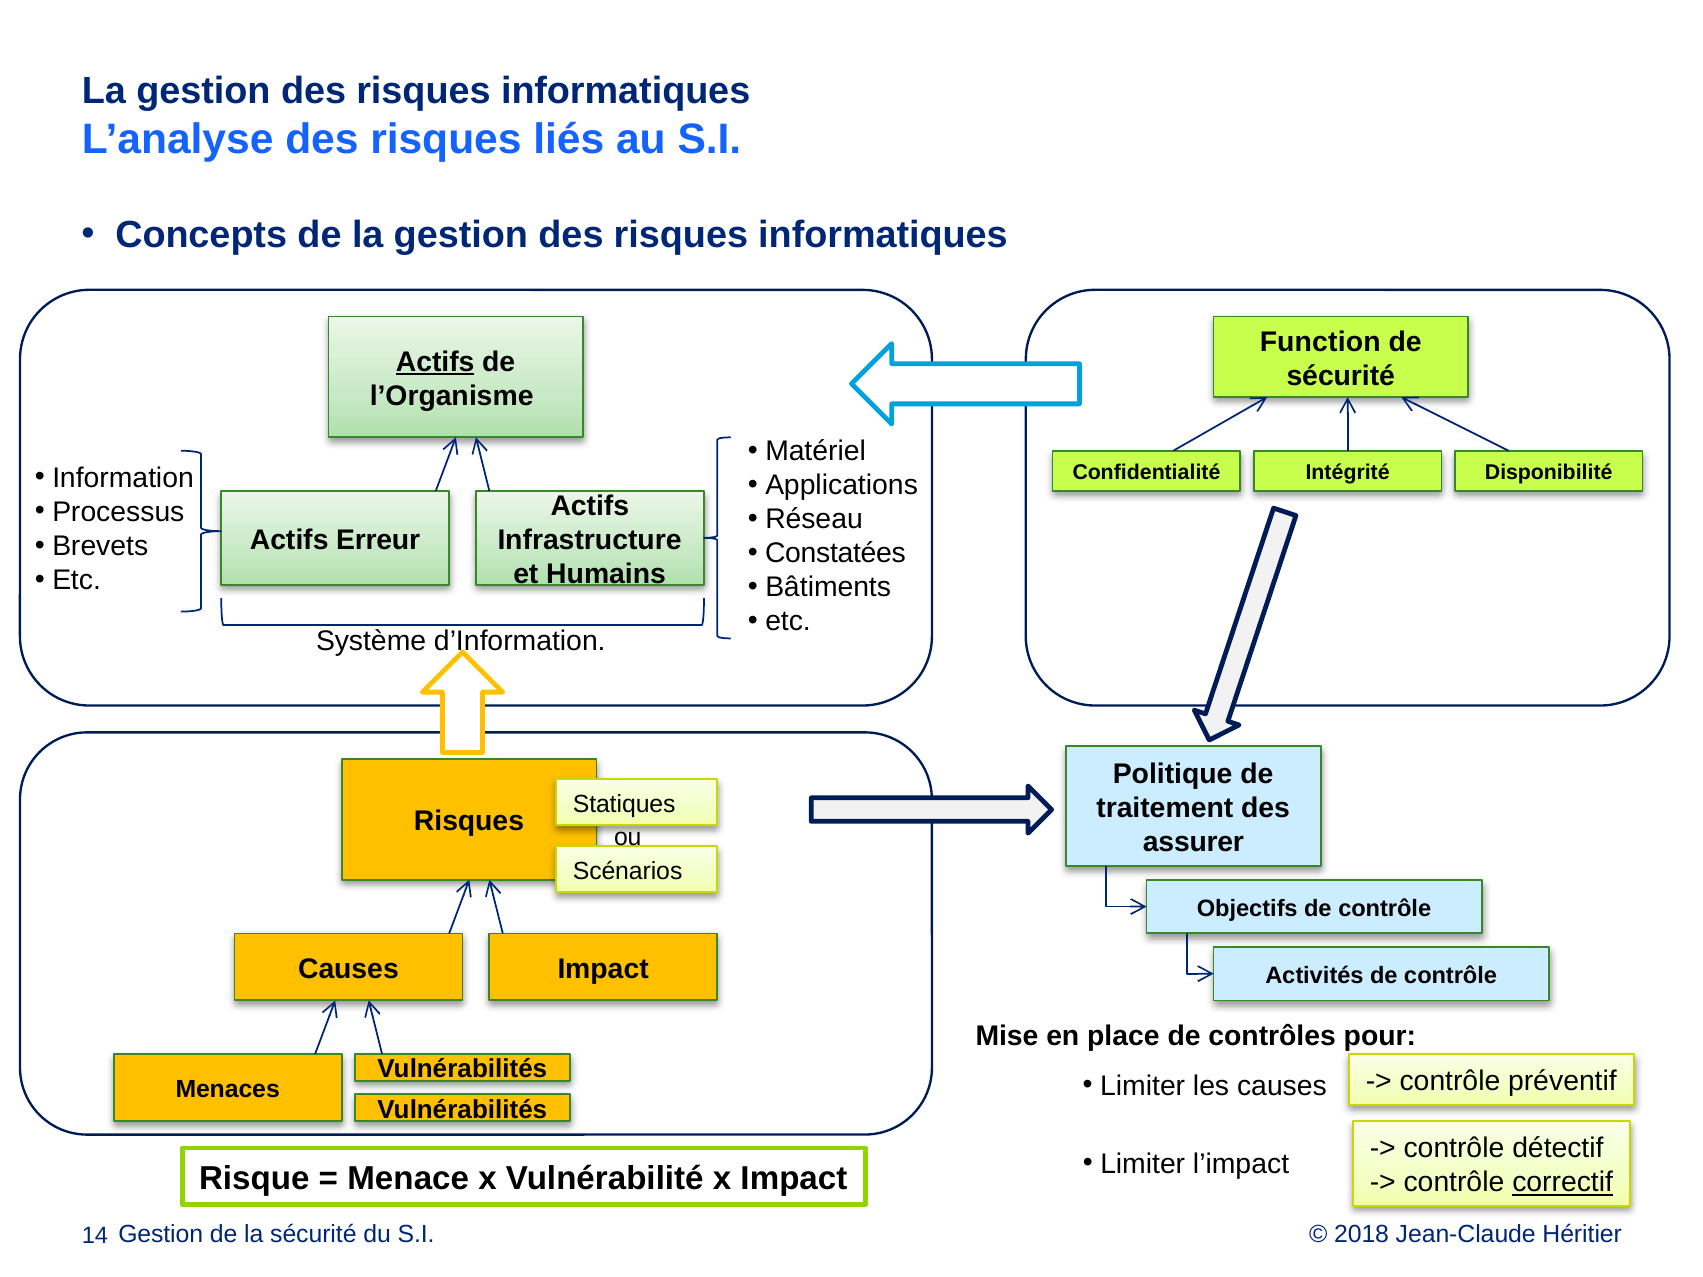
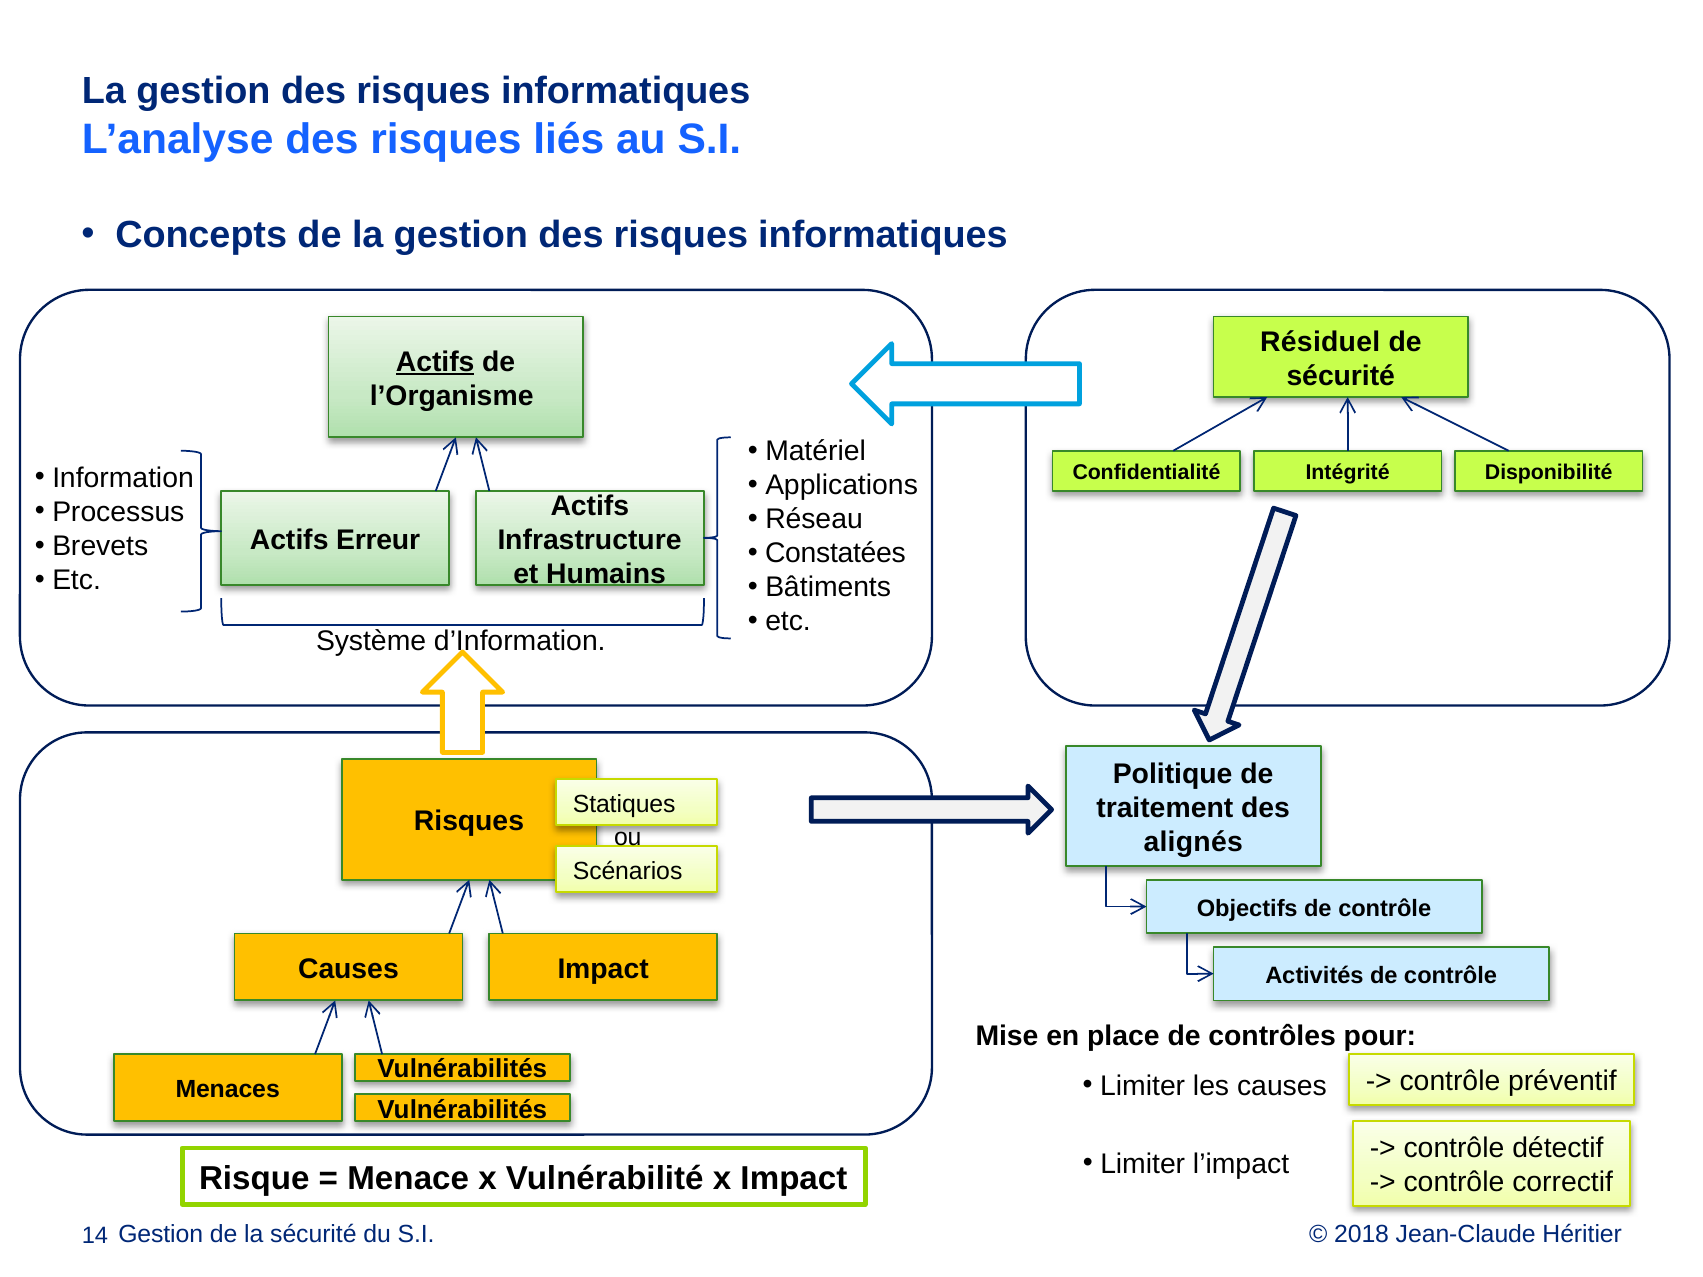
Function: Function -> Résiduel
assurer: assurer -> alignés
correctif underline: present -> none
